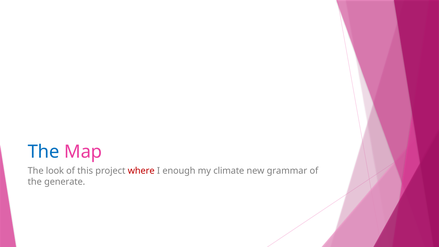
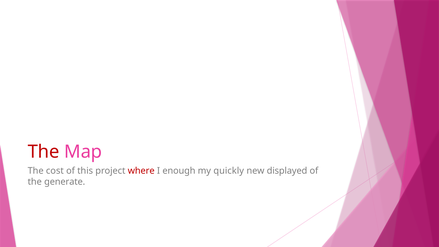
The at (44, 152) colour: blue -> red
look: look -> cost
climate: climate -> quickly
grammar: grammar -> displayed
